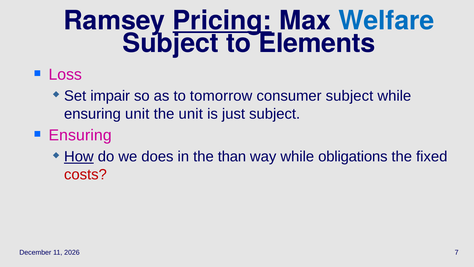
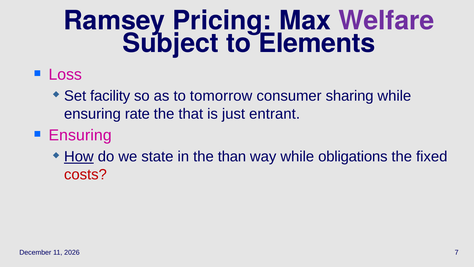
Pricing underline: present -> none
Welfare colour: blue -> purple
impair: impair -> facility
consumer subject: subject -> sharing
ensuring unit: unit -> rate
the unit: unit -> that
just subject: subject -> entrant
does: does -> state
